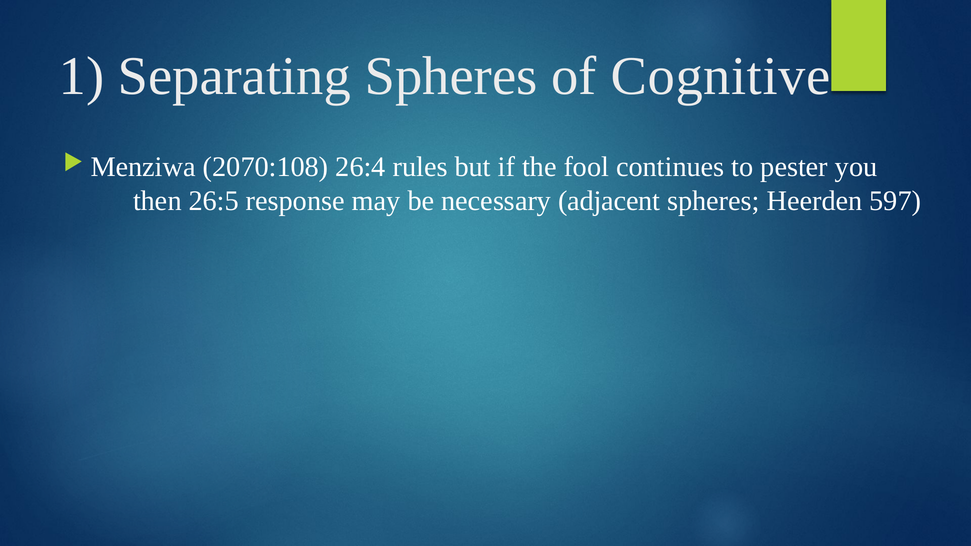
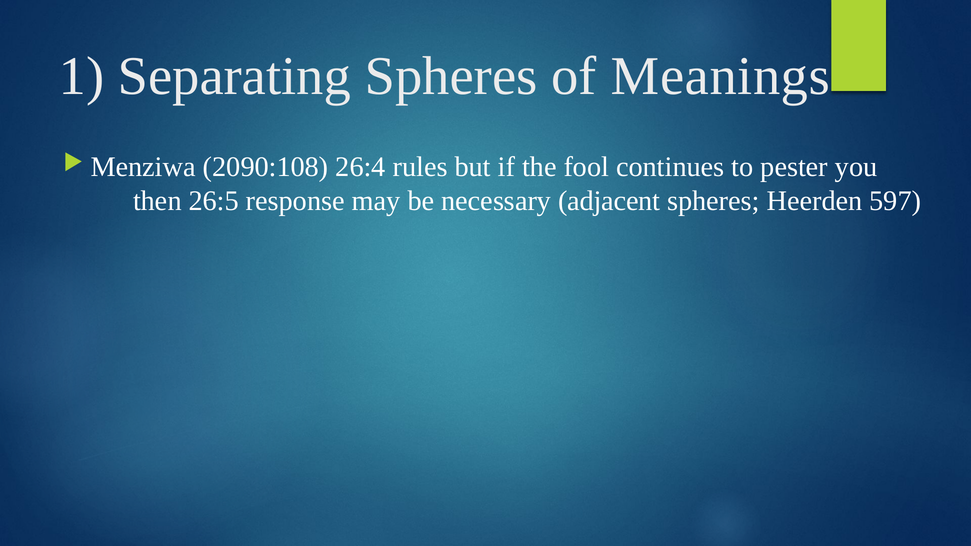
Cognitive: Cognitive -> Meanings
2070:108: 2070:108 -> 2090:108
